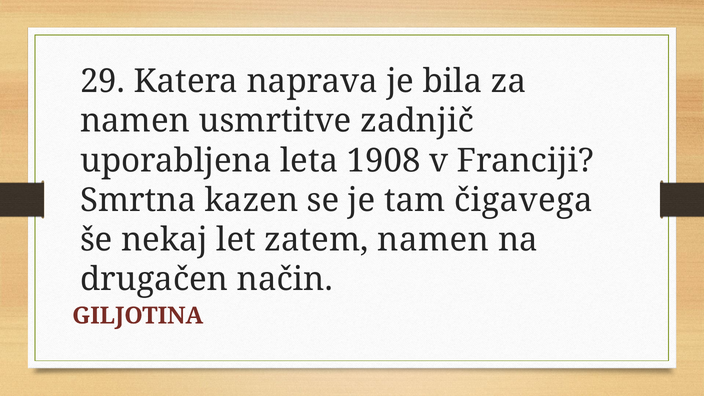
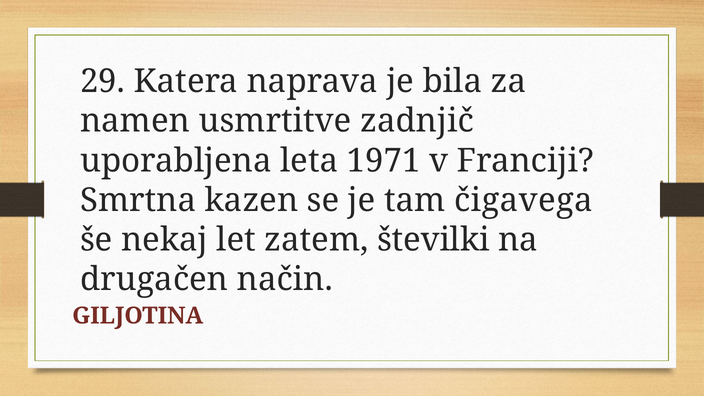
1908: 1908 -> 1971
zatem namen: namen -> številki
